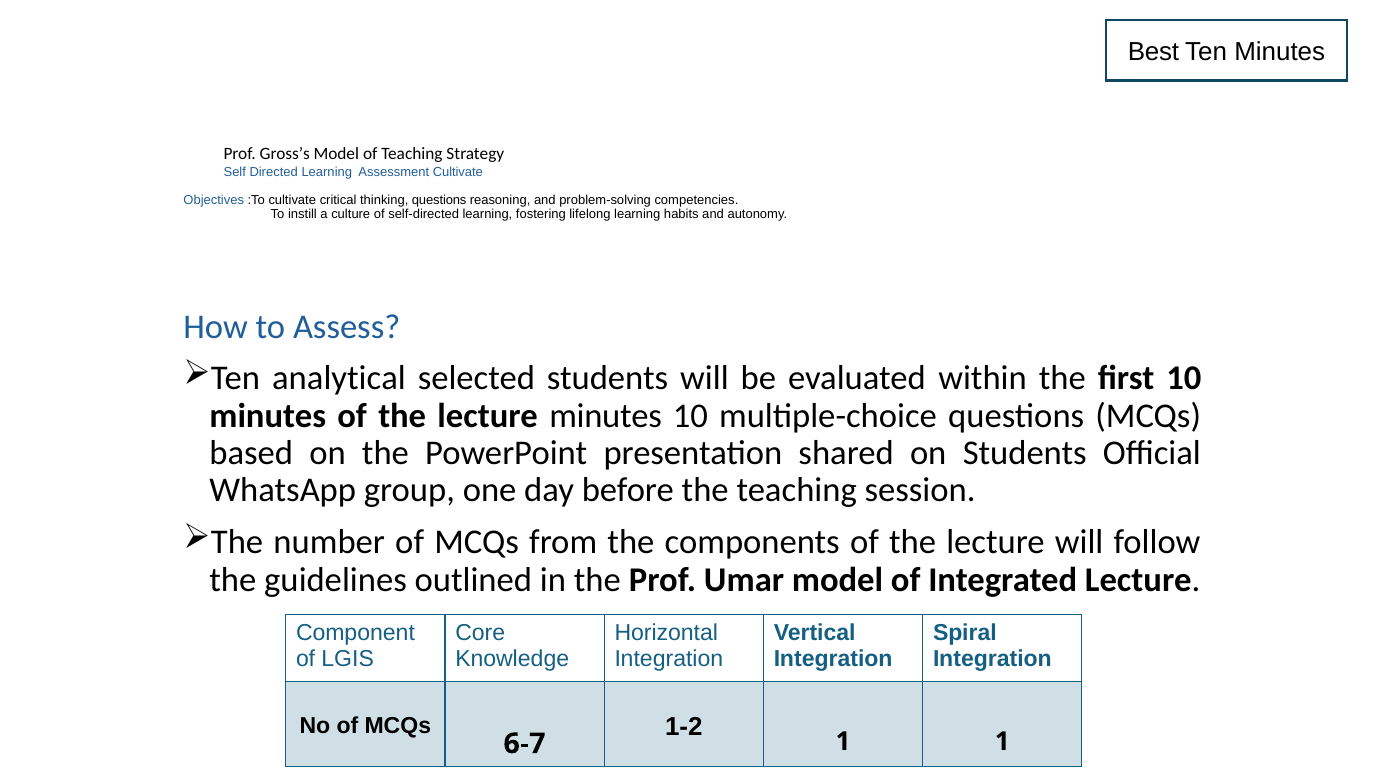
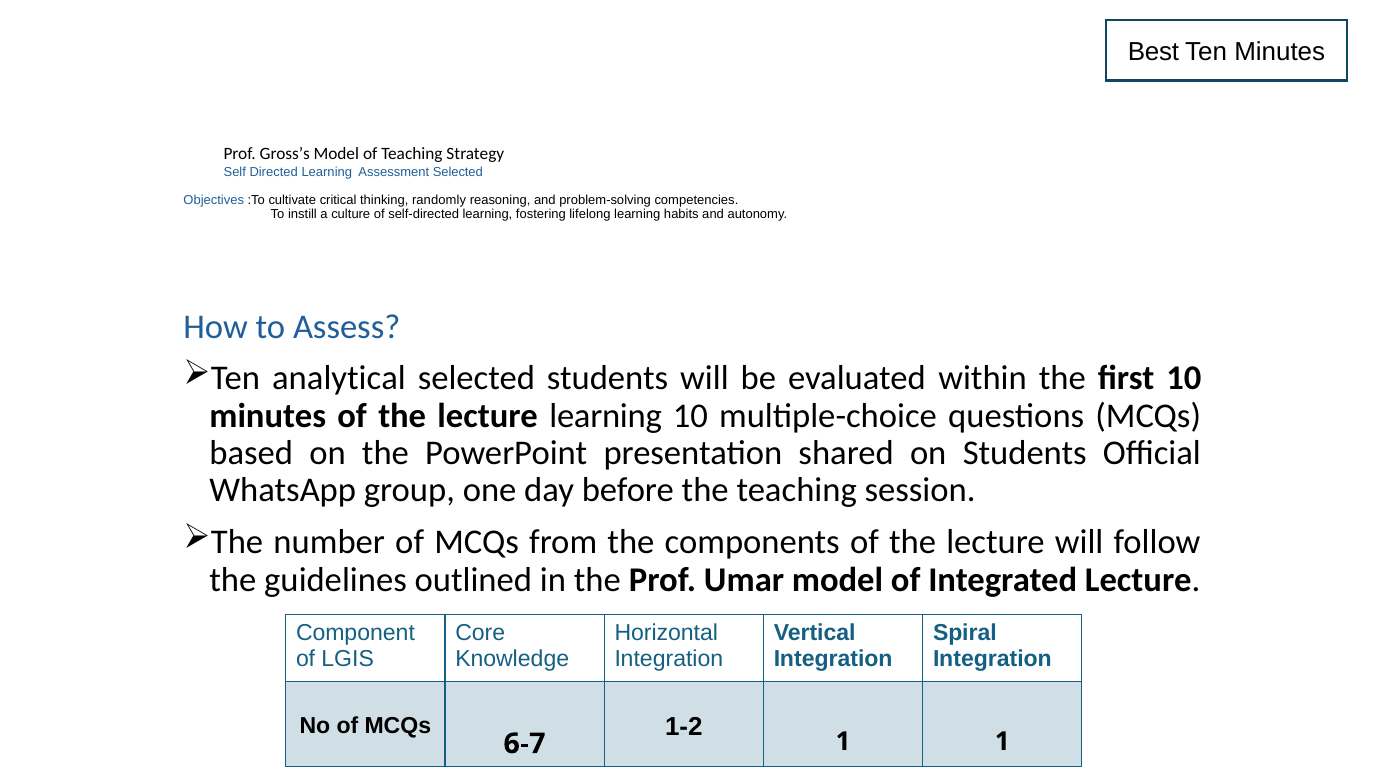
Assessment Cultivate: Cultivate -> Selected
thinking questions: questions -> randomly
lecture minutes: minutes -> learning
